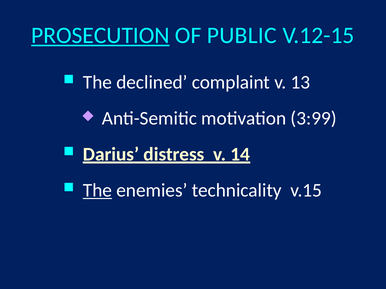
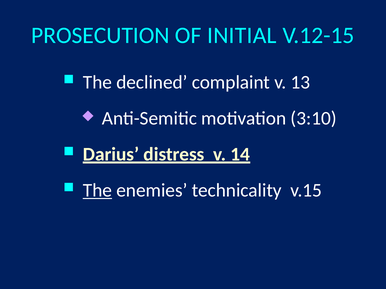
PROSECUTION underline: present -> none
PUBLIC: PUBLIC -> INITIAL
3:99: 3:99 -> 3:10
